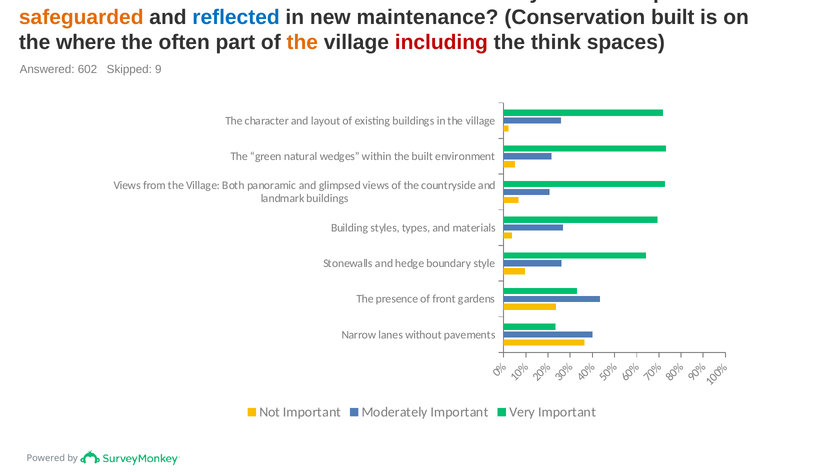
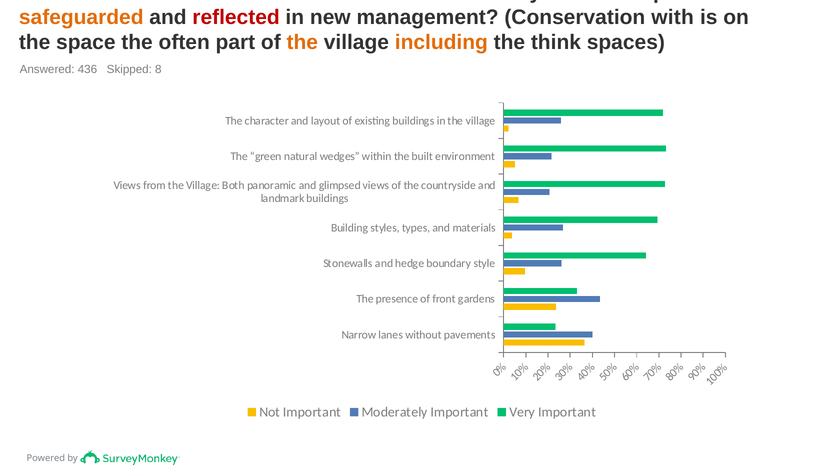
reflected colour: blue -> red
maintenance: maintenance -> management
Conservation built: built -> with
where: where -> space
including colour: red -> orange
602: 602 -> 436
Skipped 9: 9 -> 8
